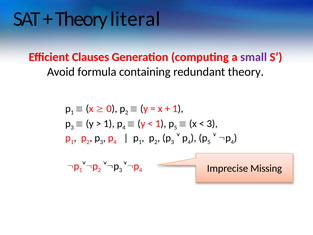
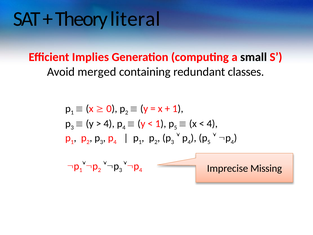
Clauses: Clauses -> Implies
small colour: purple -> black
formula: formula -> merged
redundant theory: theory -> classes
1 at (109, 123): 1 -> 4
3 at (212, 123): 3 -> 4
